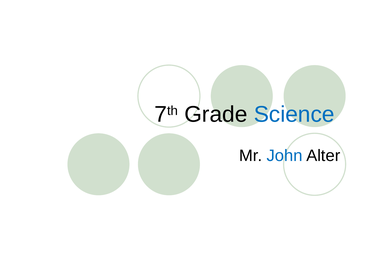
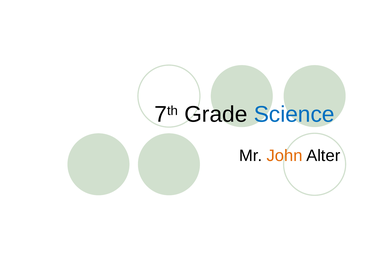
John colour: blue -> orange
